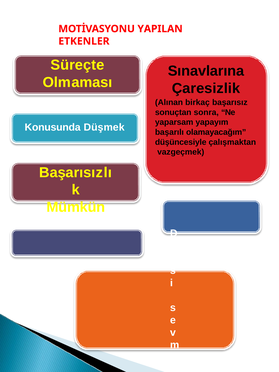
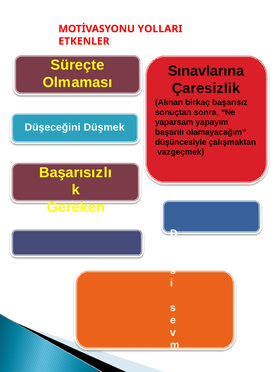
YAPILAN: YAPILAN -> YOLLARI
Konusunda: Konusunda -> Düşeceğini
Mümkün: Mümkün -> Gereken
